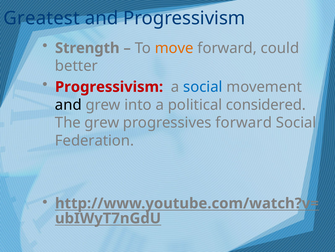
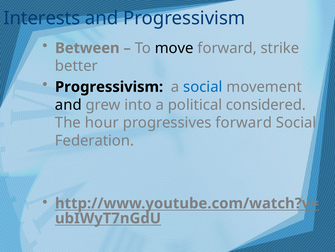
Greatest: Greatest -> Interests
Strength: Strength -> Between
move colour: orange -> black
could: could -> strike
Progressivism at (109, 87) colour: red -> black
The grew: grew -> hour
